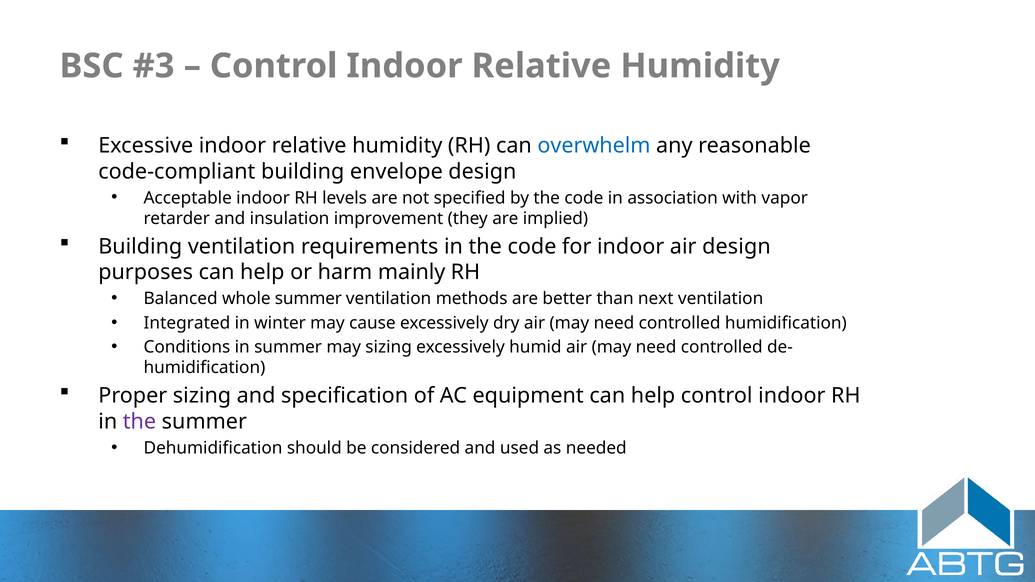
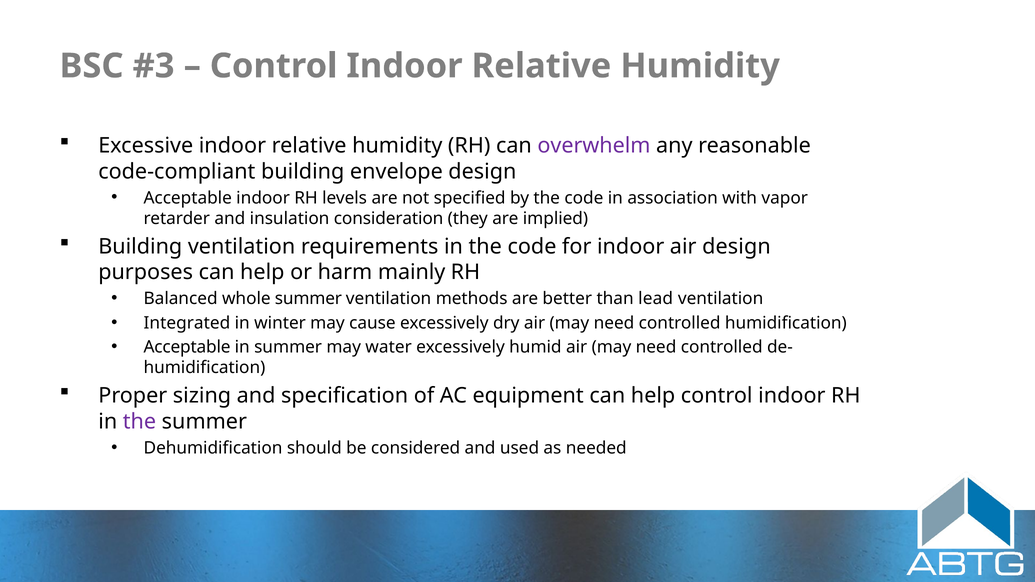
overwhelm colour: blue -> purple
improvement: improvement -> consideration
next: next -> lead
Conditions at (187, 347): Conditions -> Acceptable
may sizing: sizing -> water
